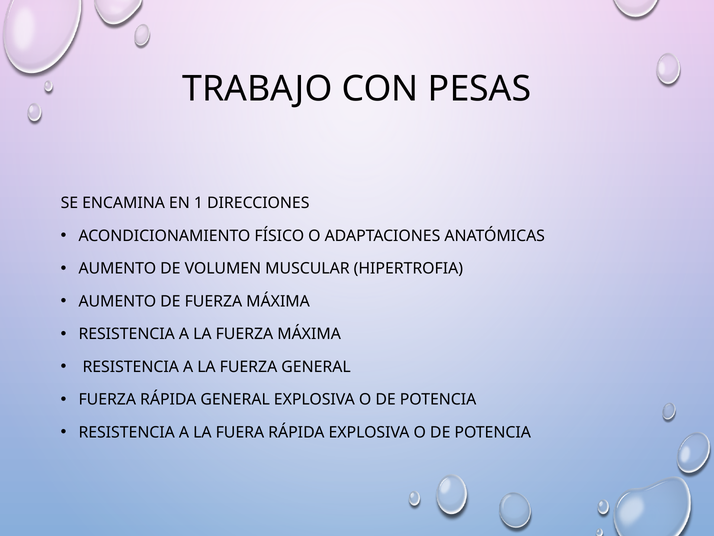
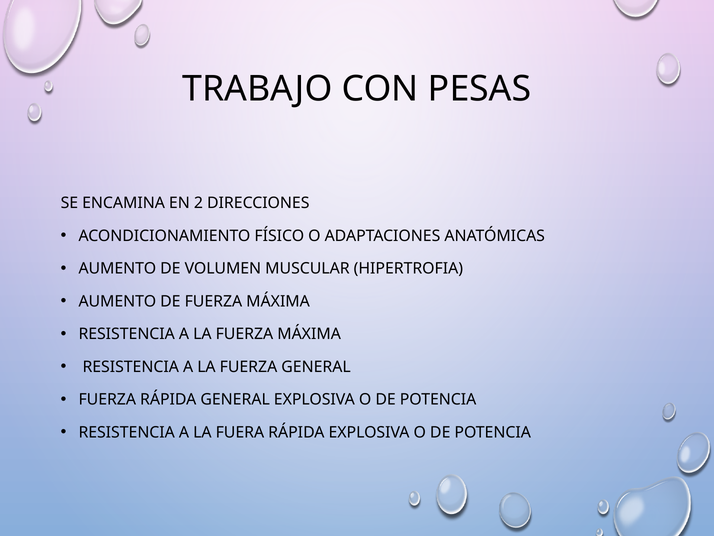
1: 1 -> 2
